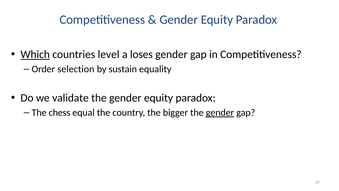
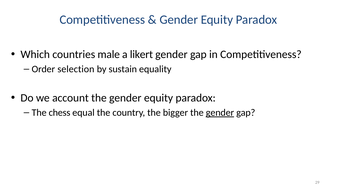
Which underline: present -> none
level: level -> male
loses: loses -> likert
validate: validate -> account
